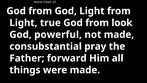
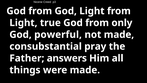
look: look -> only
forward: forward -> answers
